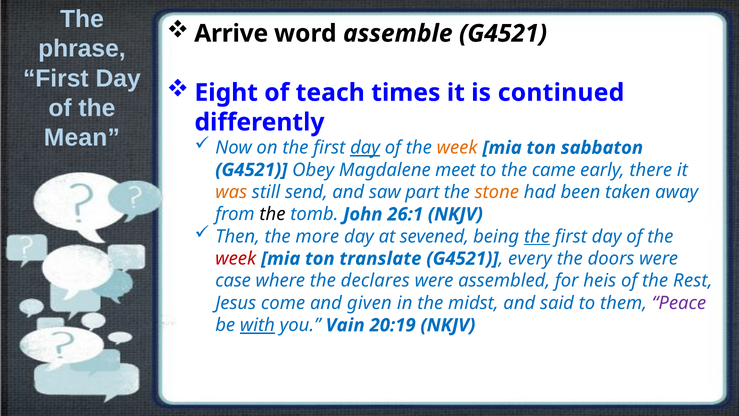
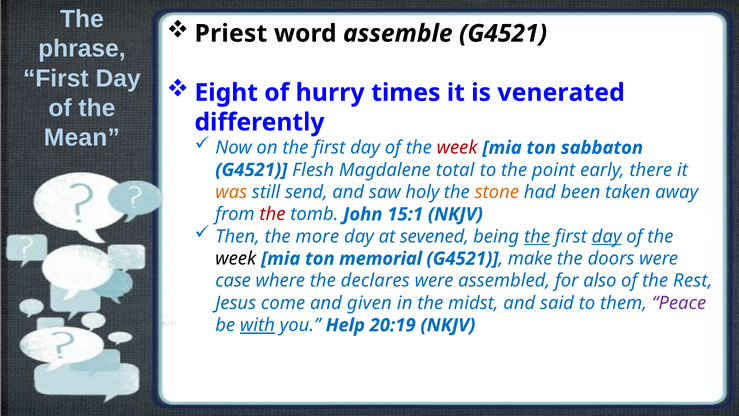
Arrive: Arrive -> Priest
teach: teach -> hurry
continued: continued -> venerated
day at (365, 148) underline: present -> none
week at (457, 148) colour: orange -> red
Obey: Obey -> Flesh
meet: meet -> total
came: came -> point
part: part -> holy
the at (272, 214) colour: black -> red
26:1: 26:1 -> 15:1
day at (607, 236) underline: none -> present
week at (236, 258) colour: red -> black
translate: translate -> memorial
every: every -> make
heis: heis -> also
Vain: Vain -> Help
